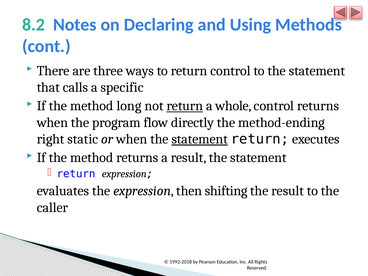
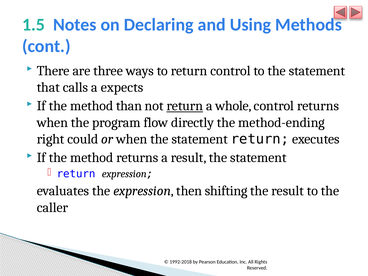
8.2: 8.2 -> 1.5
specific: specific -> expects
long: long -> than
static: static -> could
statement at (200, 139) underline: present -> none
